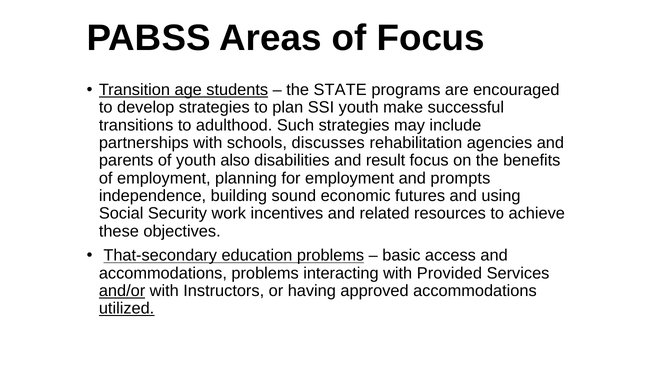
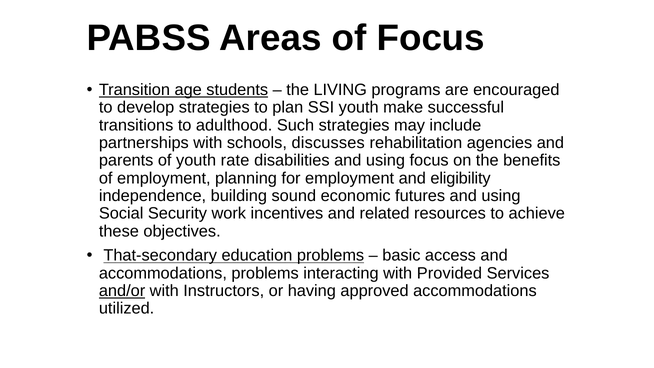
STATE: STATE -> LIVING
also: also -> rate
disabilities and result: result -> using
prompts: prompts -> eligibility
utilized underline: present -> none
